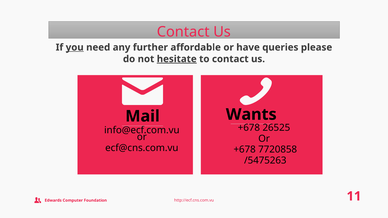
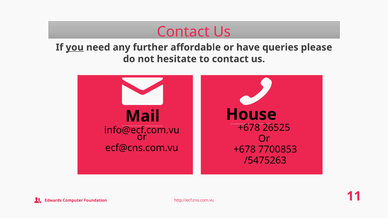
hesitate underline: present -> none
Wants: Wants -> House
7720858: 7720858 -> 7700853
